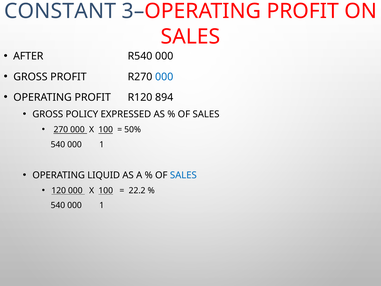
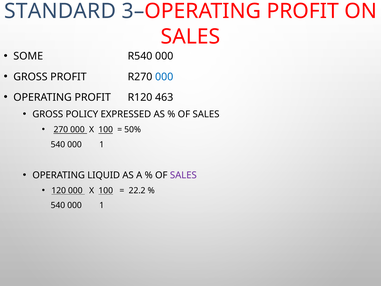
CONSTANT: CONSTANT -> STANDARD
AFTER: AFTER -> SOME
894: 894 -> 463
SALES at (183, 175) colour: blue -> purple
